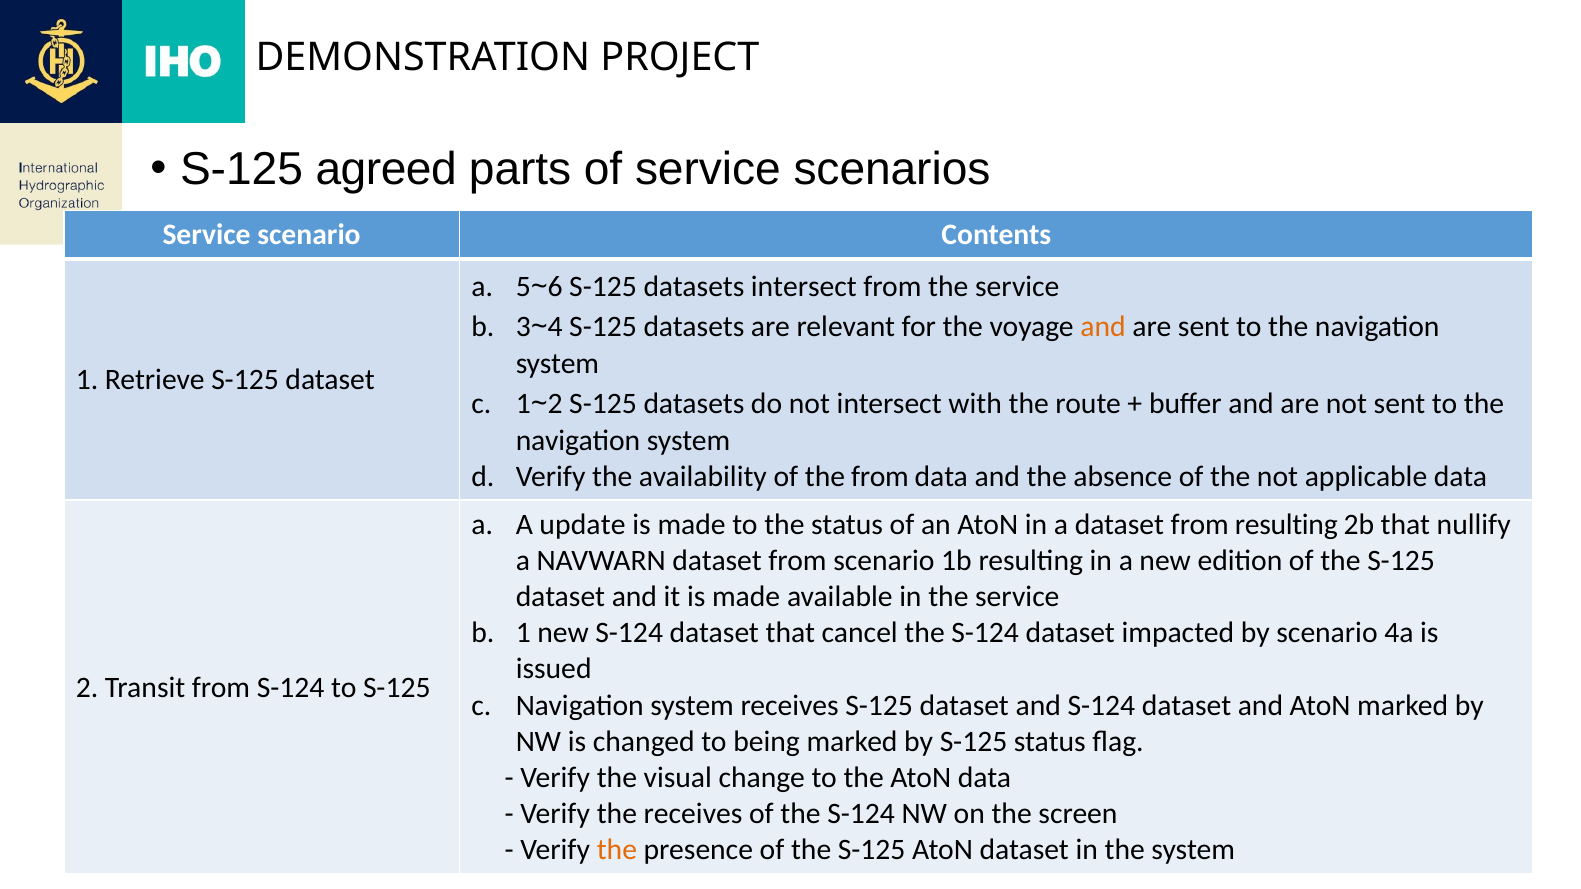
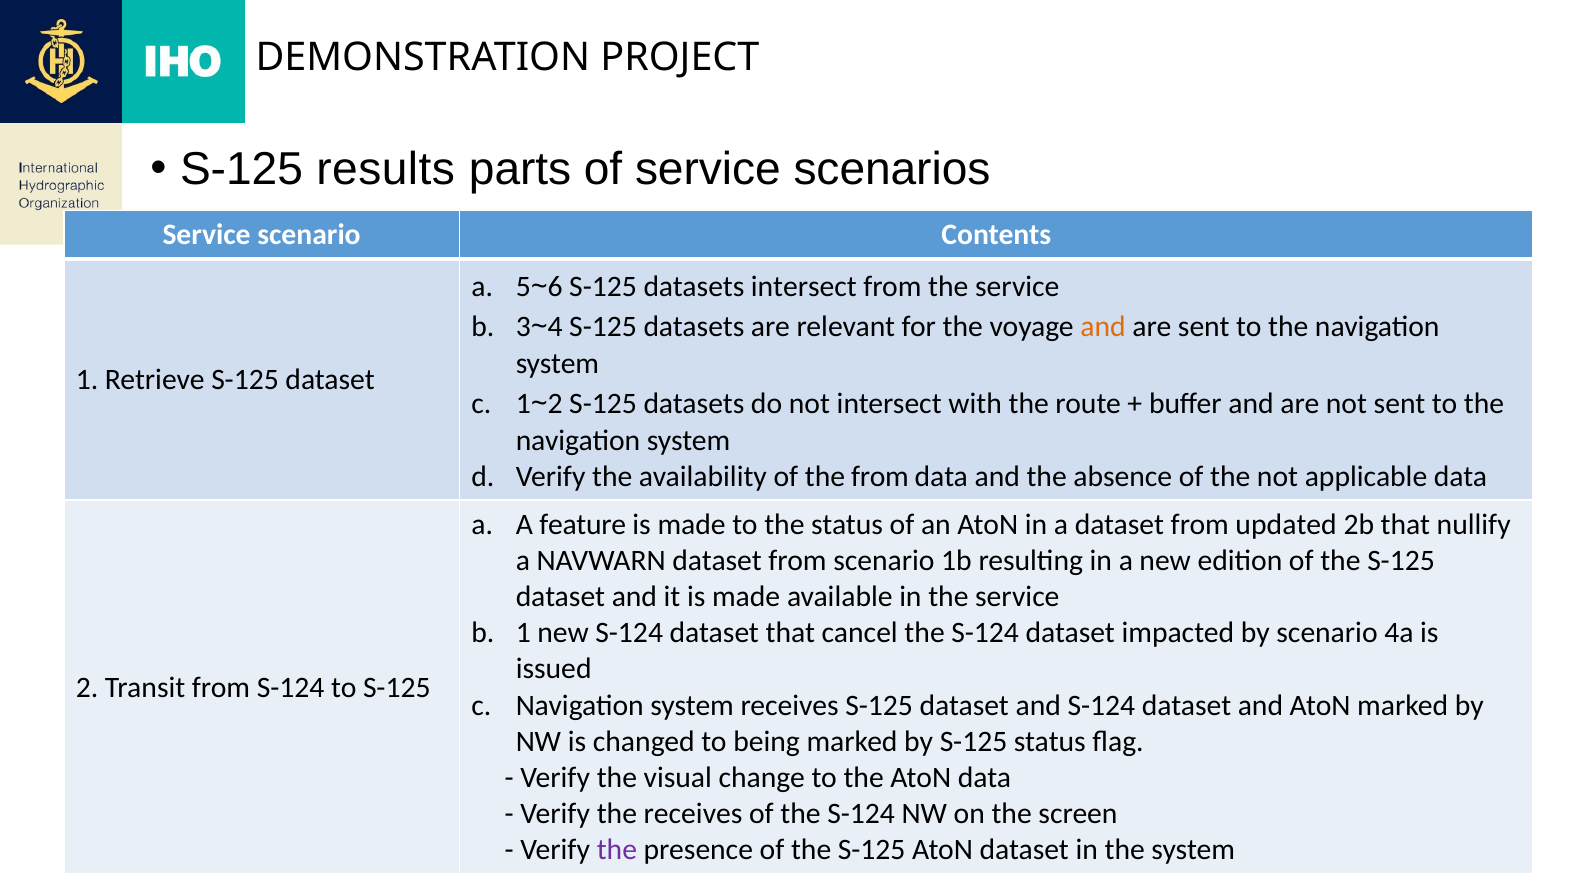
agreed: agreed -> results
update: update -> feature
from resulting: resulting -> updated
the at (617, 850) colour: orange -> purple
